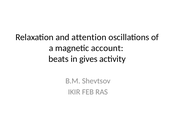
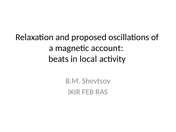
attention: attention -> proposed
gives: gives -> local
